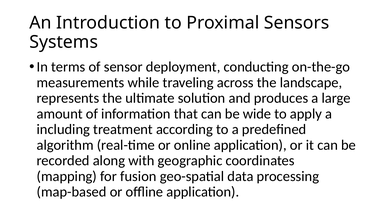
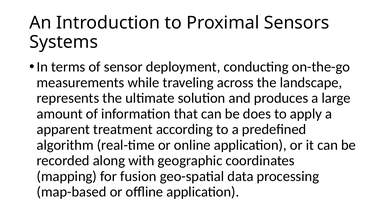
wide: wide -> does
including: including -> apparent
